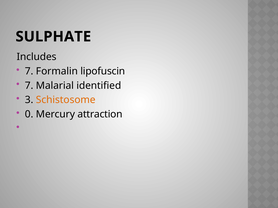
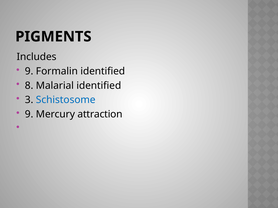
SULPHATE: SULPHATE -> PIGMENTS
7 at (29, 71): 7 -> 9
Formalin lipofuscin: lipofuscin -> identified
7 at (29, 86): 7 -> 8
Schistosome colour: orange -> blue
0 at (29, 114): 0 -> 9
